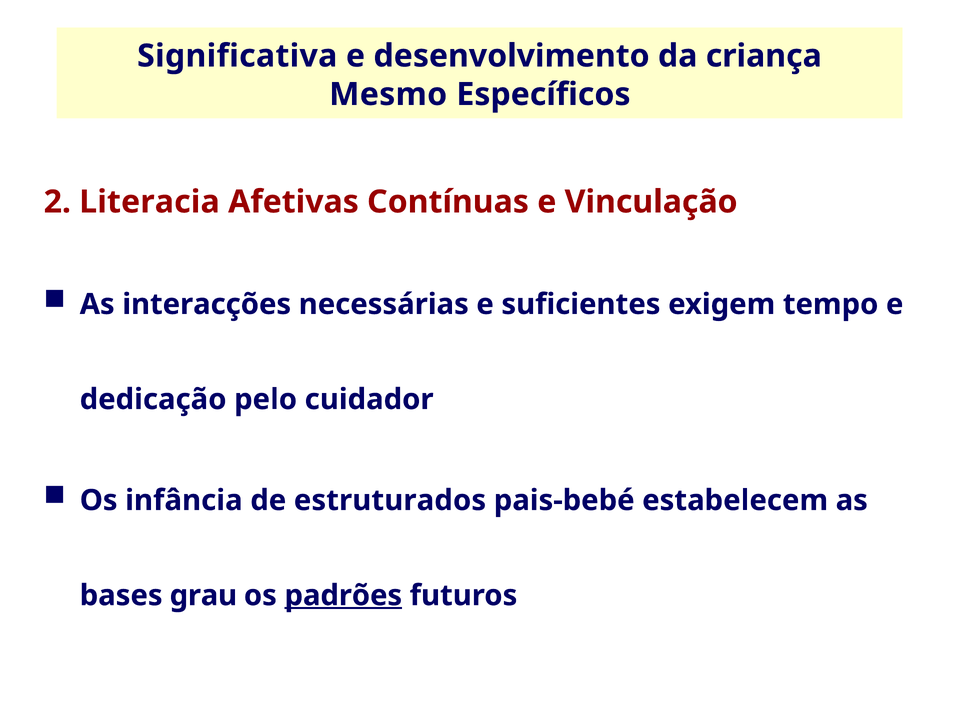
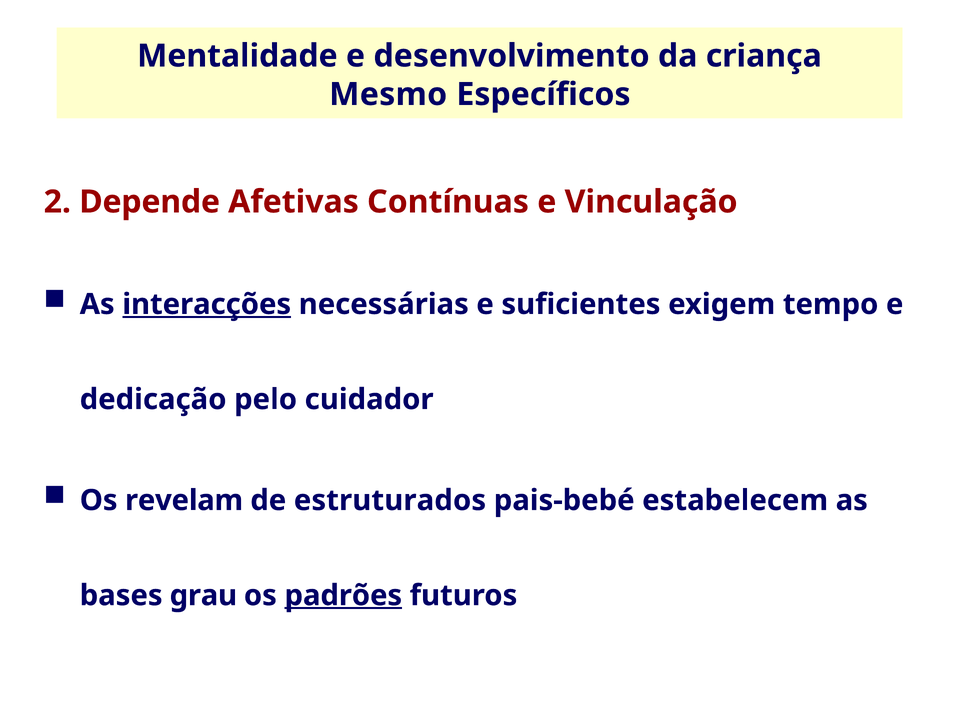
Significativa: Significativa -> Mentalidade
Literacia: Literacia -> Depende
interacções underline: none -> present
infância: infância -> revelam
